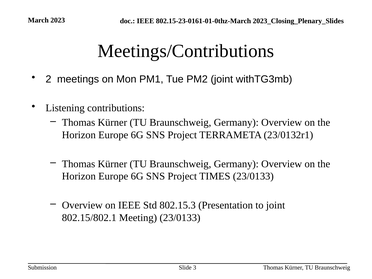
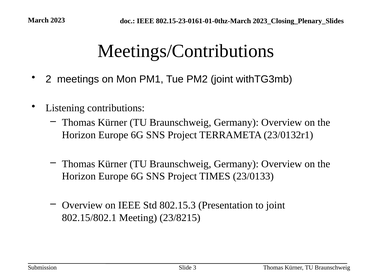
Meeting 23/0133: 23/0133 -> 23/8215
